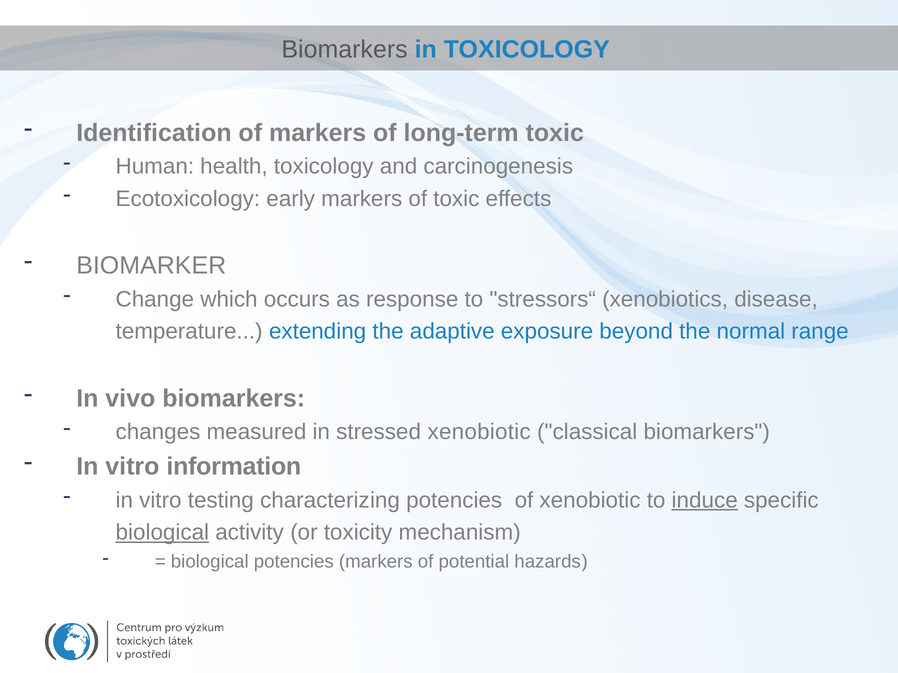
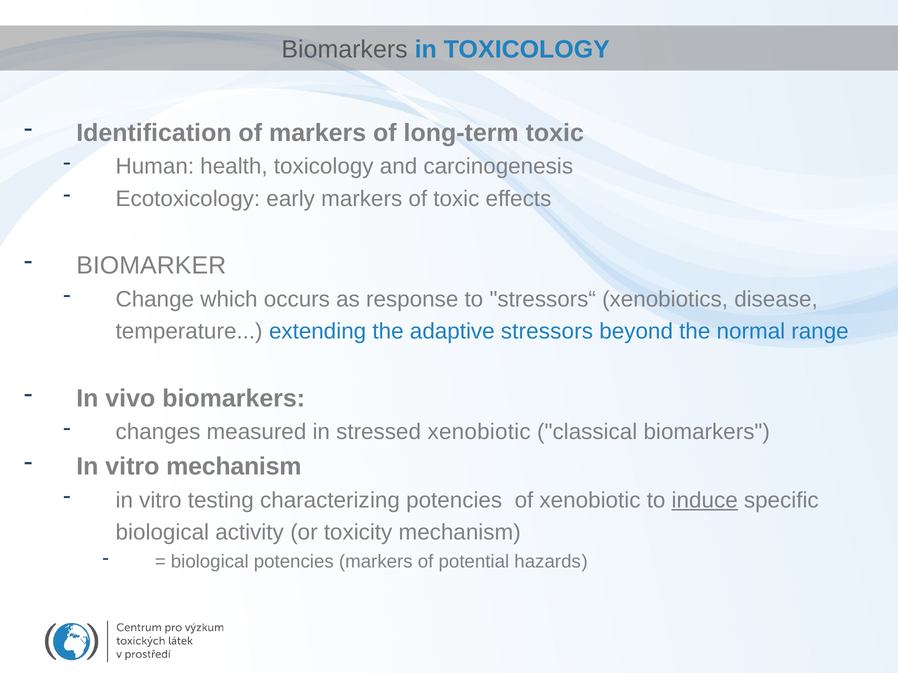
exposure: exposure -> stressors
vitro information: information -> mechanism
biological at (162, 533) underline: present -> none
